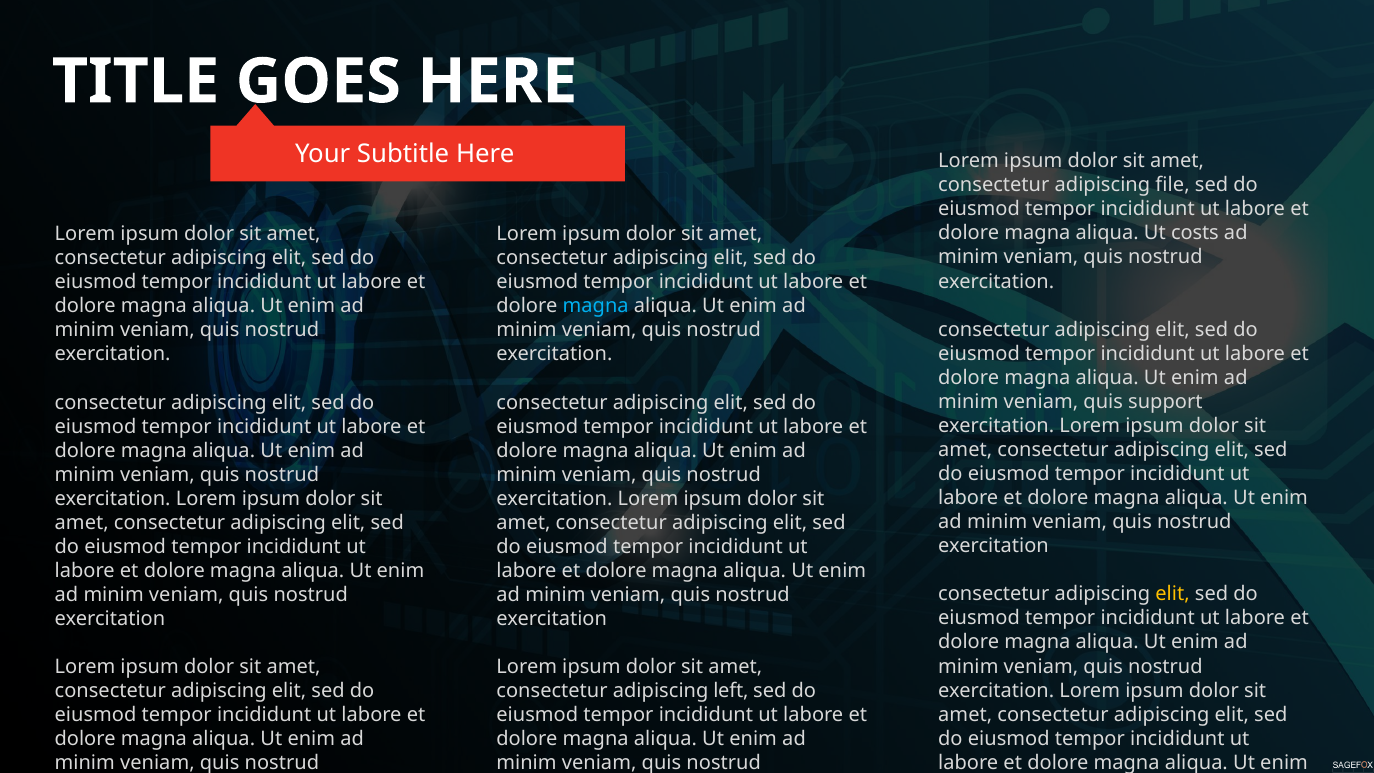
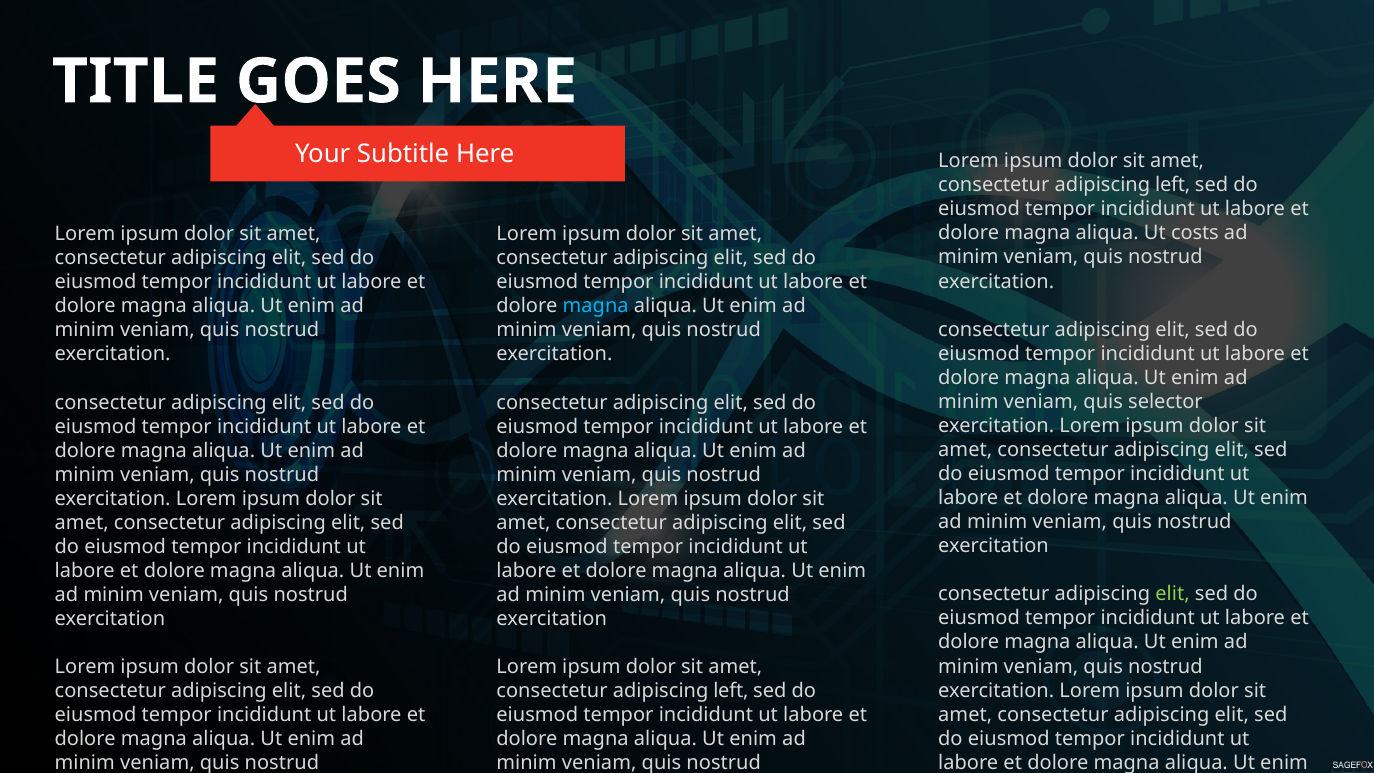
file at (1172, 185): file -> left
support: support -> selector
elit at (1173, 594) colour: yellow -> light green
